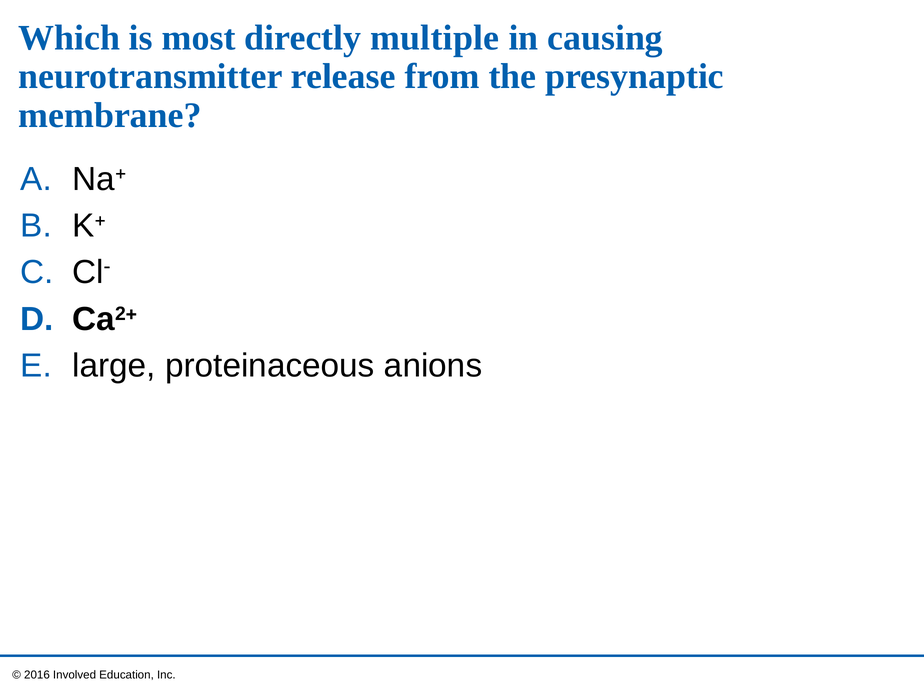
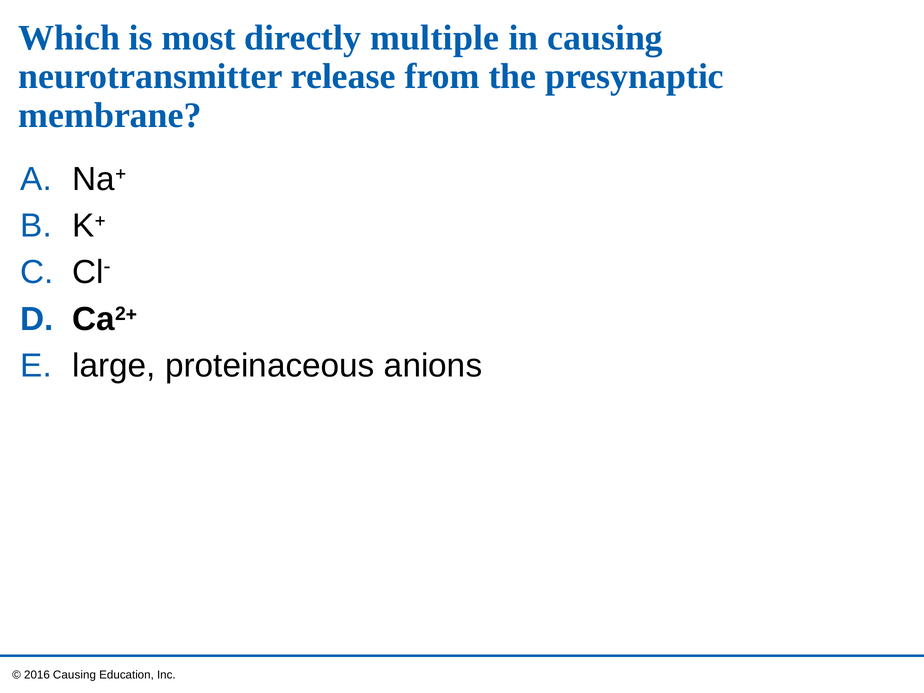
2016 Involved: Involved -> Causing
